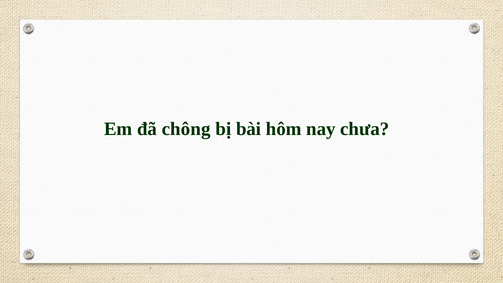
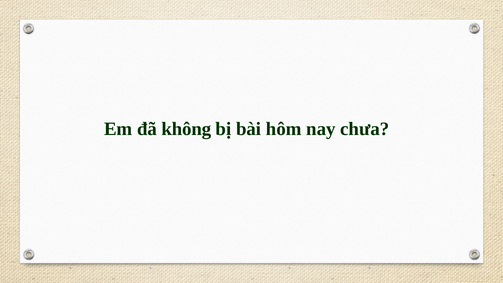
chông: chông -> không
